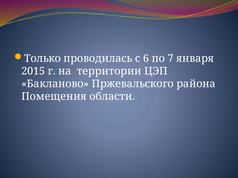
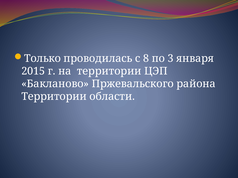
6: 6 -> 8
7: 7 -> 3
Помещения at (54, 97): Помещения -> Территории
